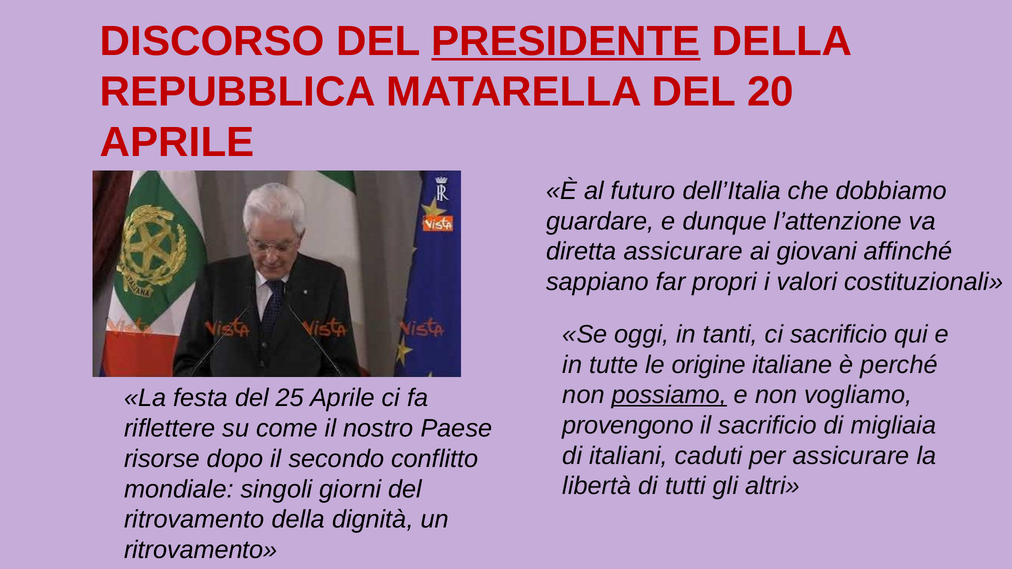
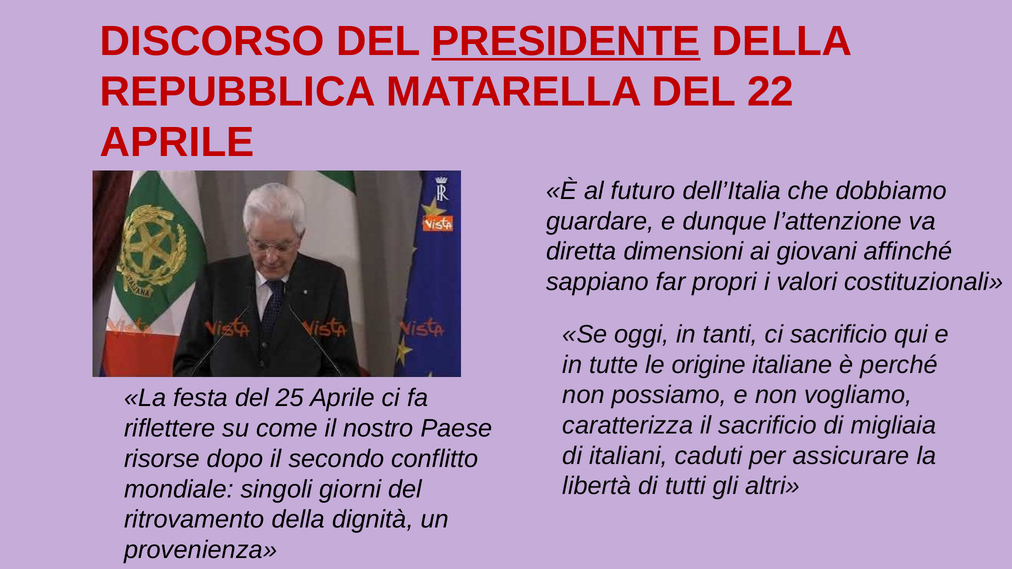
20: 20 -> 22
diretta assicurare: assicurare -> dimensioni
possiamo underline: present -> none
provengono: provengono -> caratterizza
ritrovamento at (201, 550): ritrovamento -> provenienza
